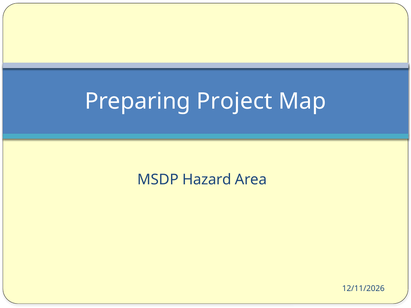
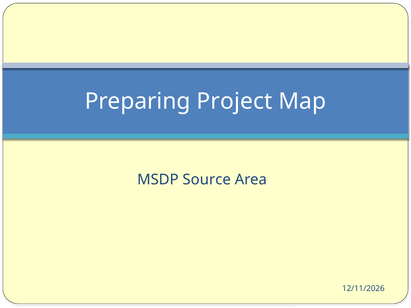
Hazard: Hazard -> Source
